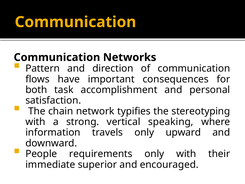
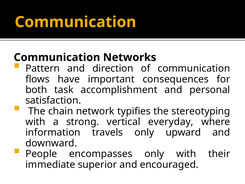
speaking: speaking -> everyday
requirements: requirements -> encompasses
